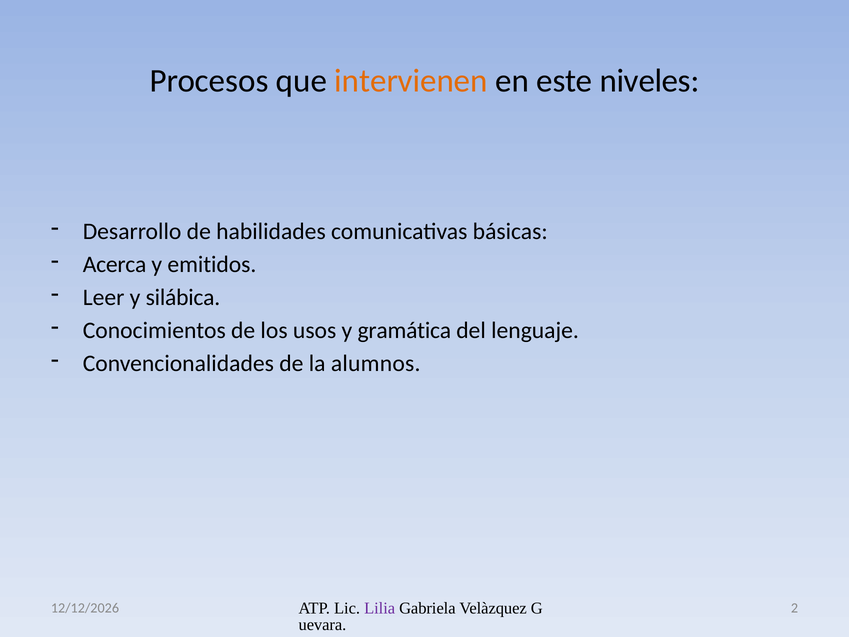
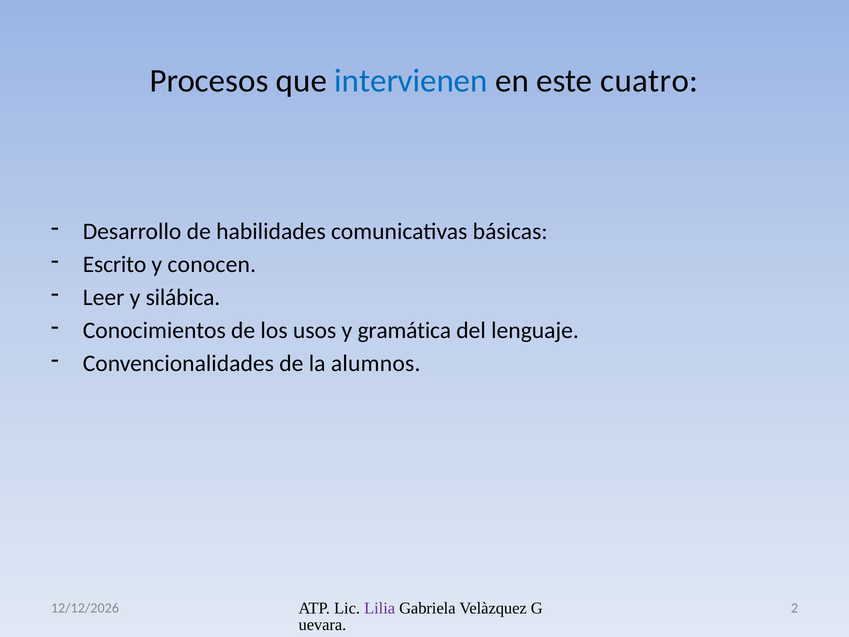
intervienen colour: orange -> blue
niveles: niveles -> cuatro
Acerca: Acerca -> Escrito
emitidos: emitidos -> conocen
